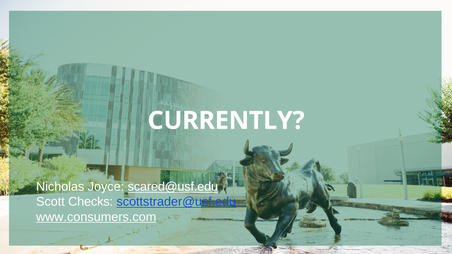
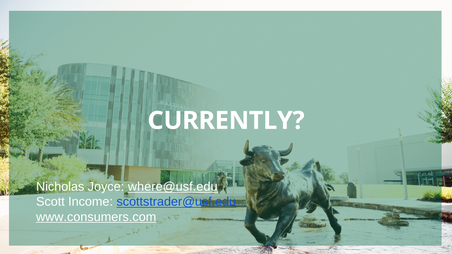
scared@usf.edu: scared@usf.edu -> where@usf.edu
Checks: Checks -> Income
